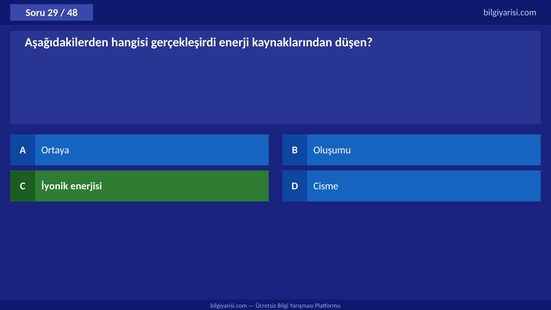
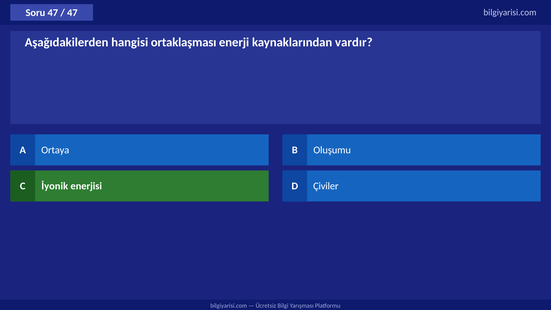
Soru 29: 29 -> 47
48 at (72, 13): 48 -> 47
gerçekleşirdi: gerçekleşirdi -> ortaklaşması
düşen: düşen -> vardır
Cisme: Cisme -> Çiviler
